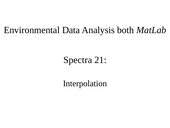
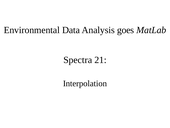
both: both -> goes
